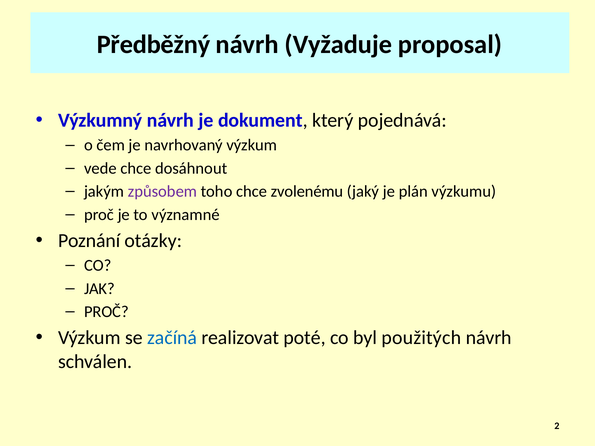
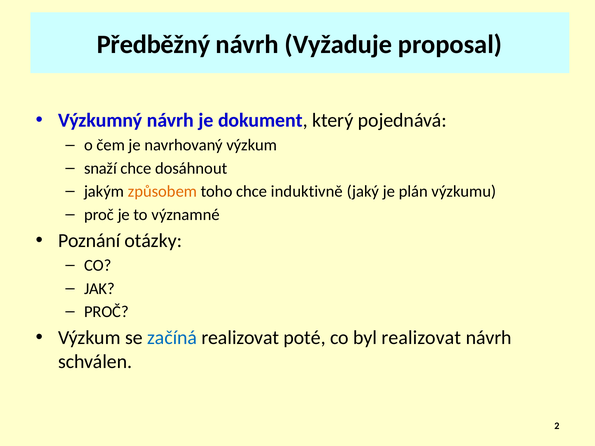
vede: vede -> snaží
způsobem colour: purple -> orange
zvolenému: zvolenému -> induktivně
byl použitých: použitých -> realizovat
